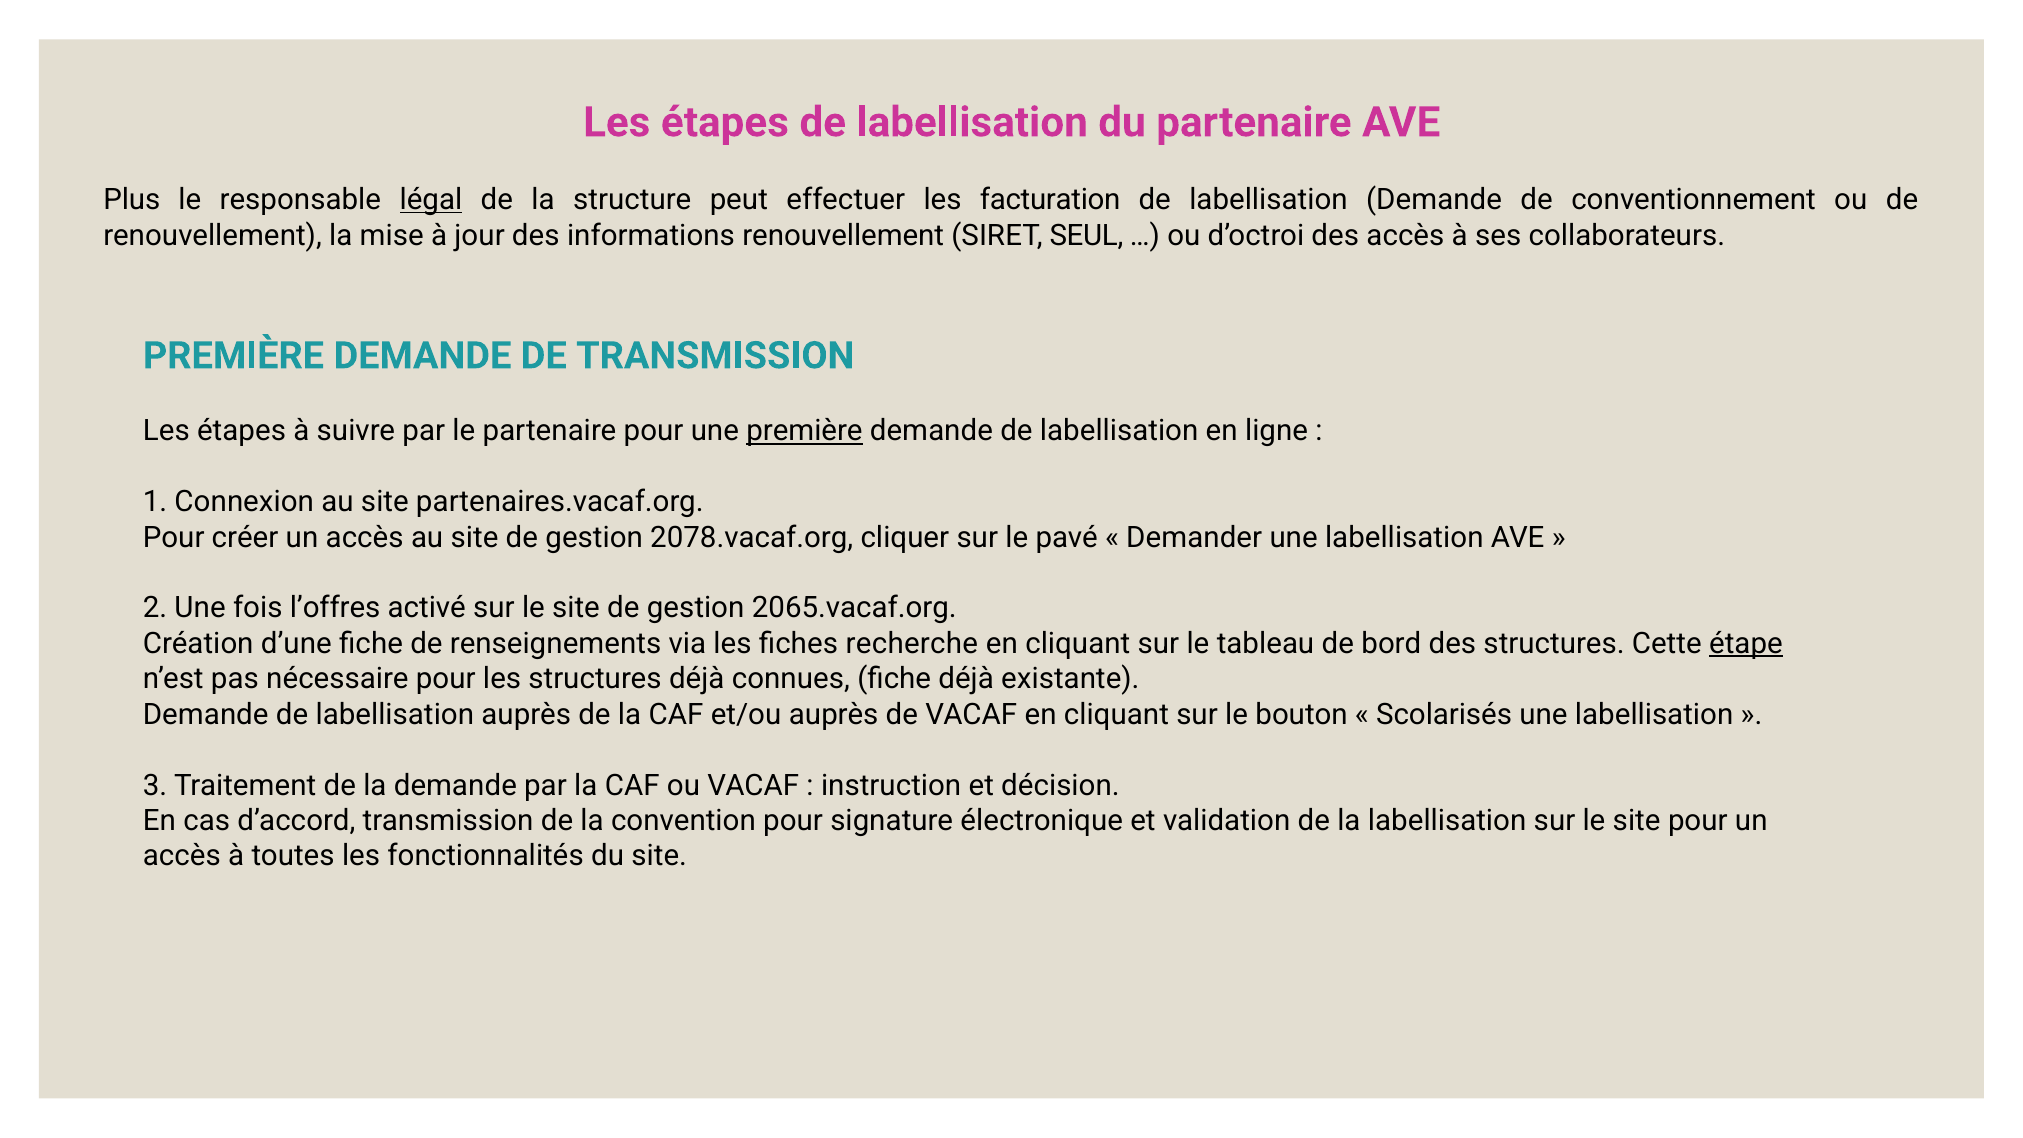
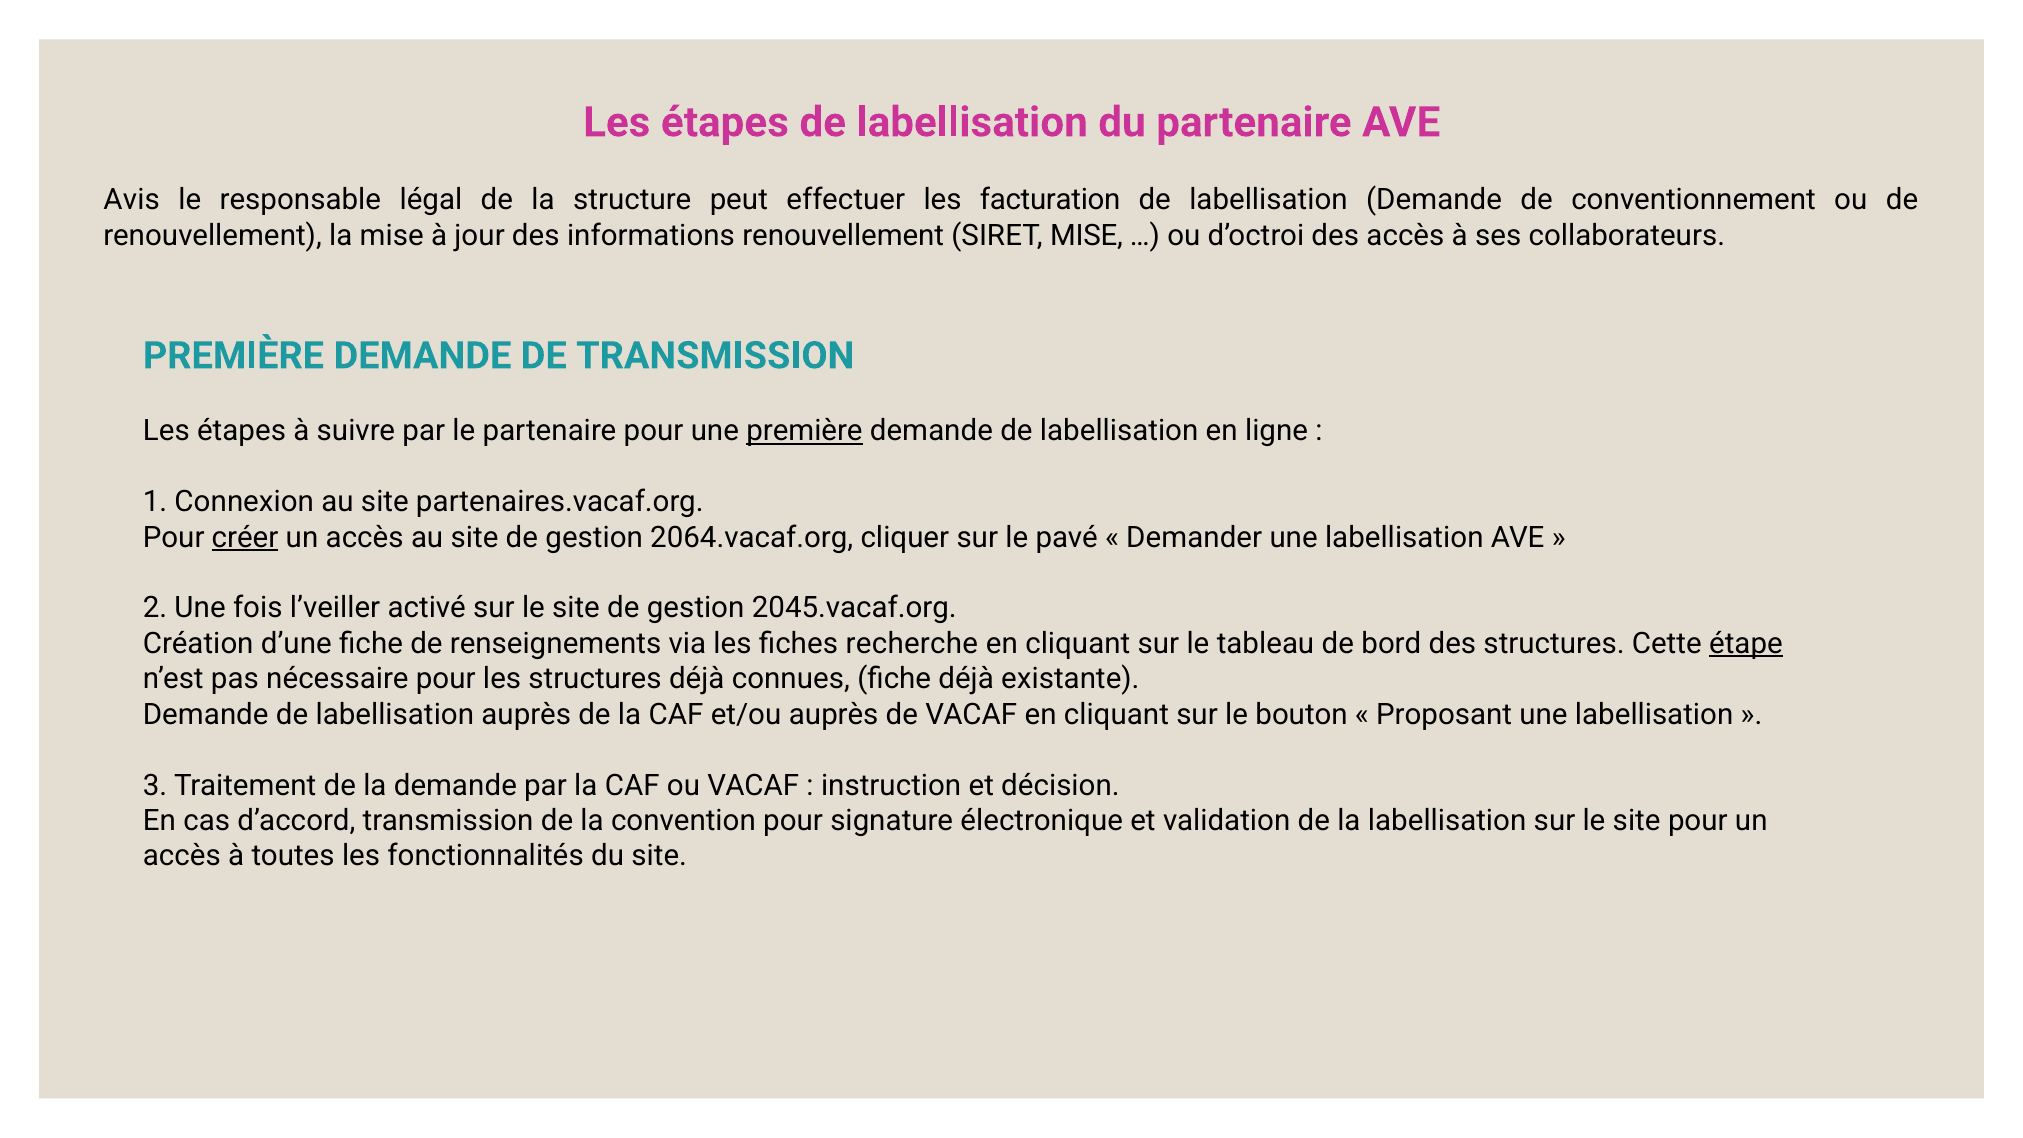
Plus: Plus -> Avis
légal underline: present -> none
SIRET SEUL: SEUL -> MISE
créer underline: none -> present
2078.vacaf.org: 2078.vacaf.org -> 2064.vacaf.org
l’offres: l’offres -> l’veiller
2065.vacaf.org: 2065.vacaf.org -> 2045.vacaf.org
Scolarisés: Scolarisés -> Proposant
